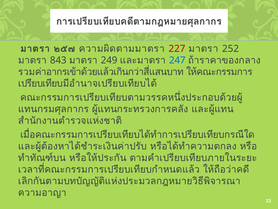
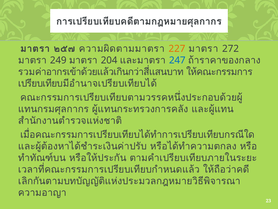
227 colour: red -> orange
252: 252 -> 272
843: 843 -> 249
249: 249 -> 204
